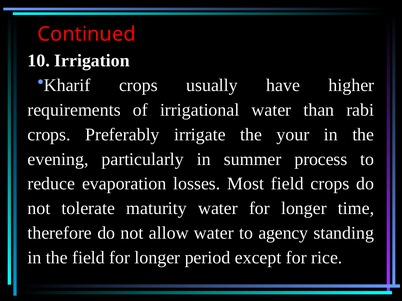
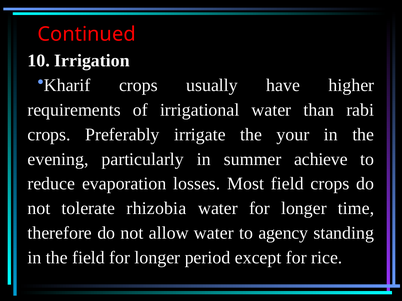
process: process -> achieve
maturity: maturity -> rhizobia
